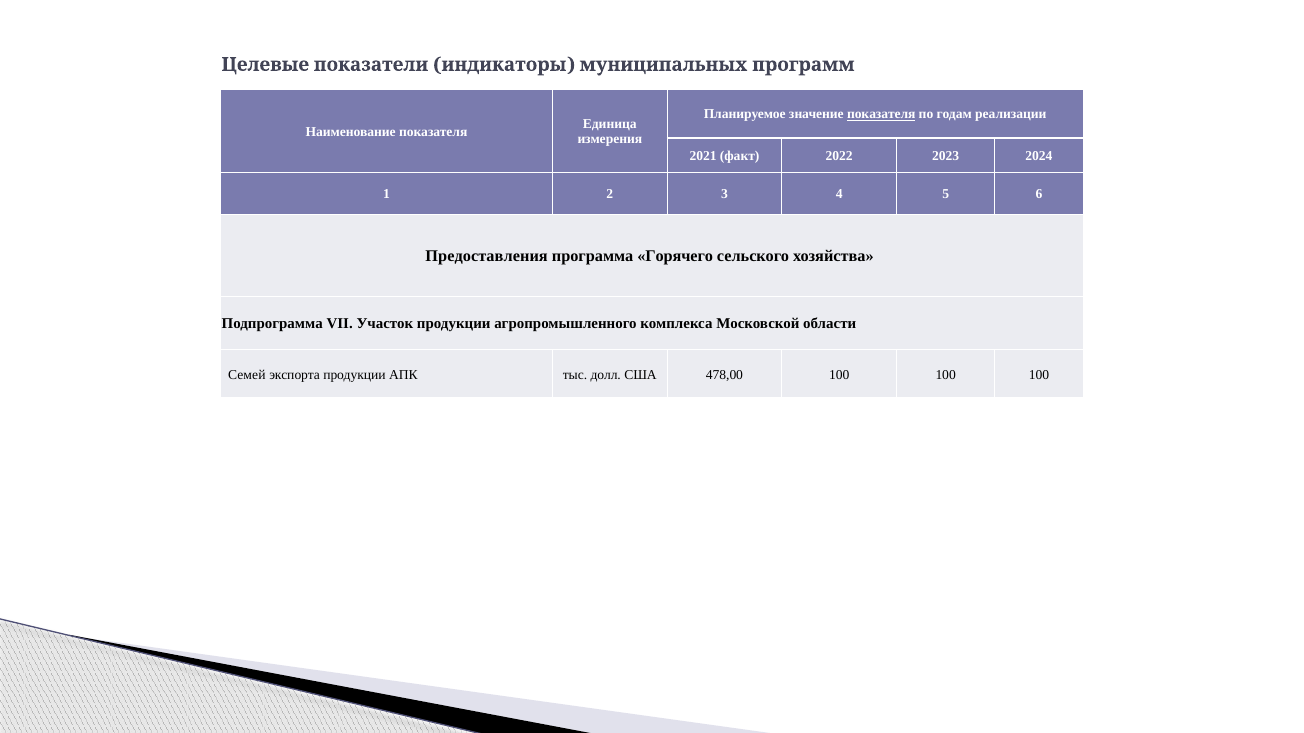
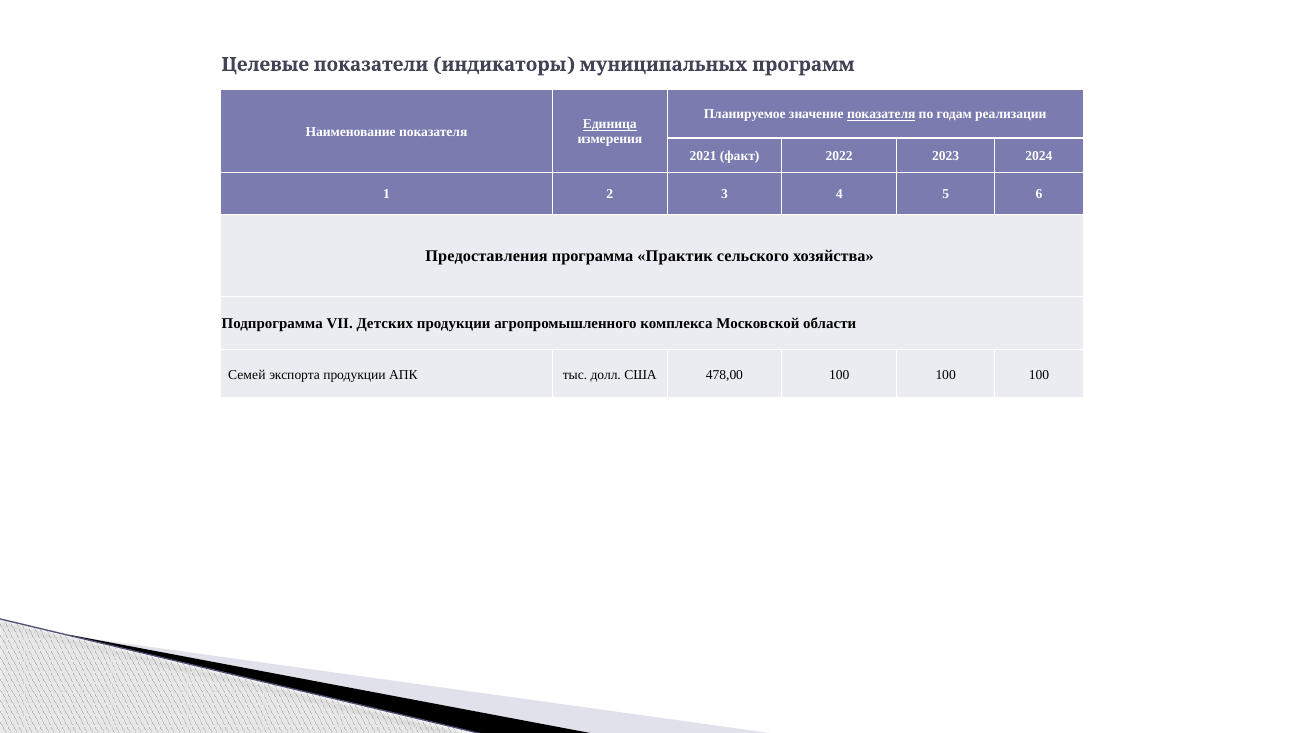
Единица underline: none -> present
Горячего: Горячего -> Практик
Участок: Участок -> Детских
